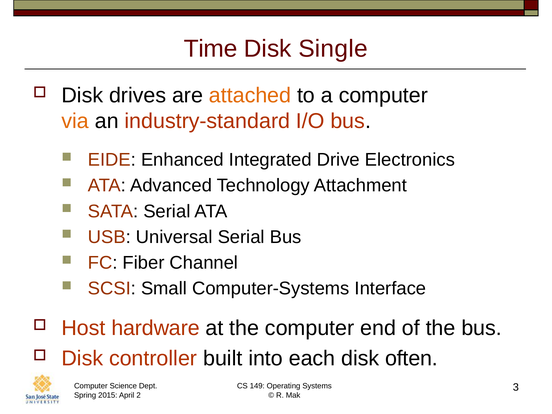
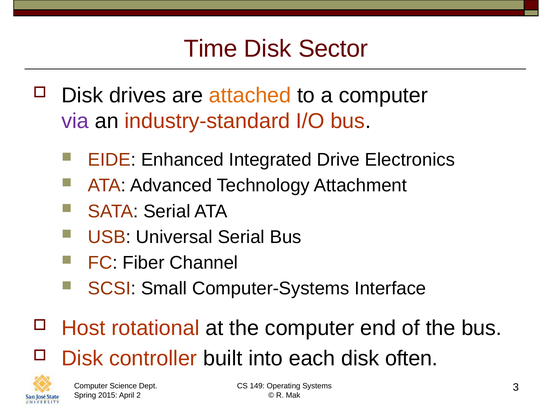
Single: Single -> Sector
via colour: orange -> purple
hardware: hardware -> rotational
